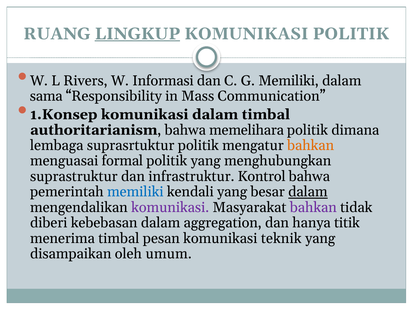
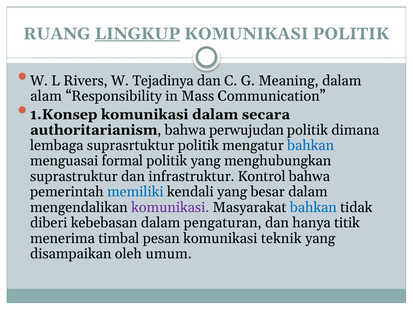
Informasi: Informasi -> Tejadinya
G Memiliki: Memiliki -> Meaning
sama: sama -> alam
dalam timbal: timbal -> secara
memelihara: memelihara -> perwujudan
bahkan at (311, 145) colour: orange -> blue
dalam at (308, 192) underline: present -> none
bahkan at (313, 207) colour: purple -> blue
aggregation: aggregation -> pengaturan
